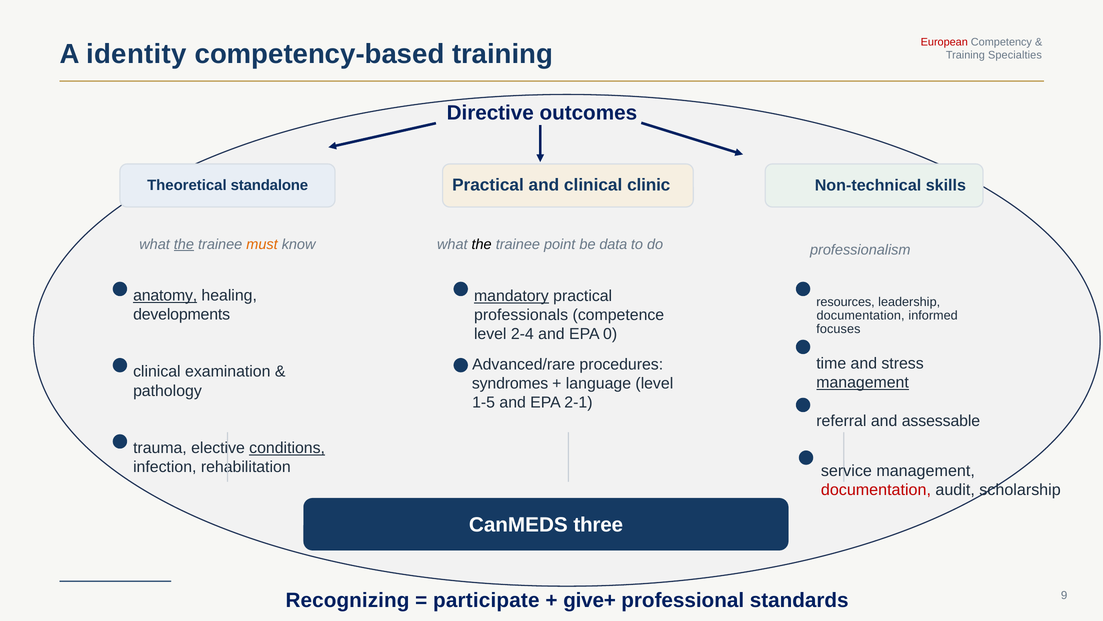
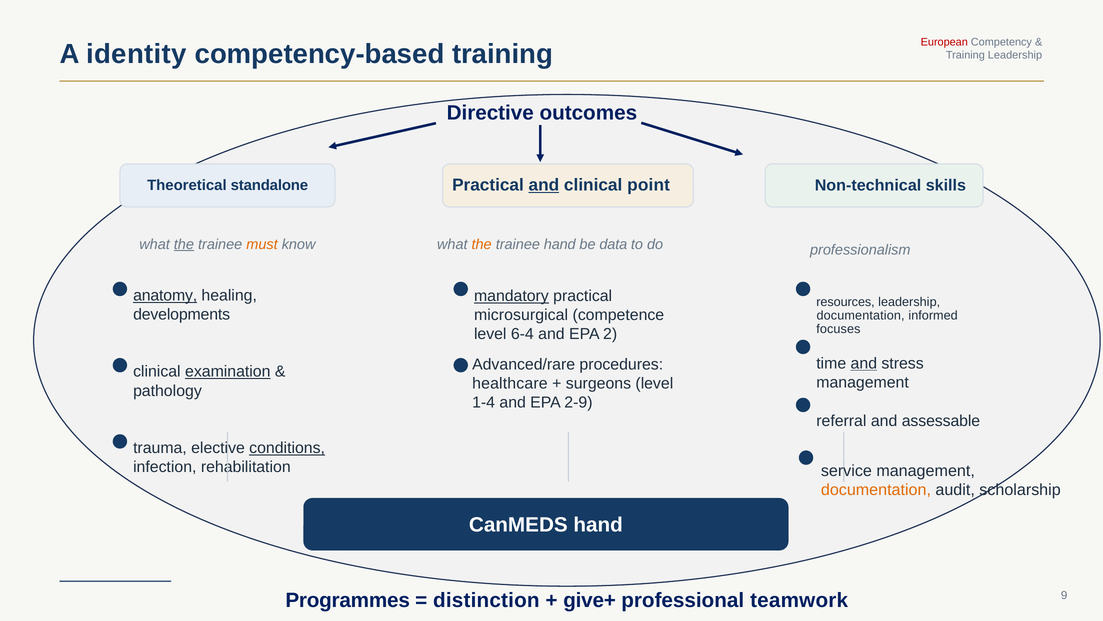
Training Specialties: Specialties -> Leadership
and at (544, 185) underline: none -> present
clinic: clinic -> point
the at (482, 244) colour: black -> orange
trainee point: point -> hand
professionals: professionals -> microsurgical
2-4: 2-4 -> 6-4
0: 0 -> 2
and at (864, 363) underline: none -> present
examination underline: none -> present
management at (863, 382) underline: present -> none
syndromes: syndromes -> healthcare
language: language -> surgeons
1-5: 1-5 -> 1-4
2-1: 2-1 -> 2-9
documentation at (876, 490) colour: red -> orange
CanMEDS three: three -> hand
Recognizing: Recognizing -> Programmes
participate: participate -> distinction
standards: standards -> teamwork
